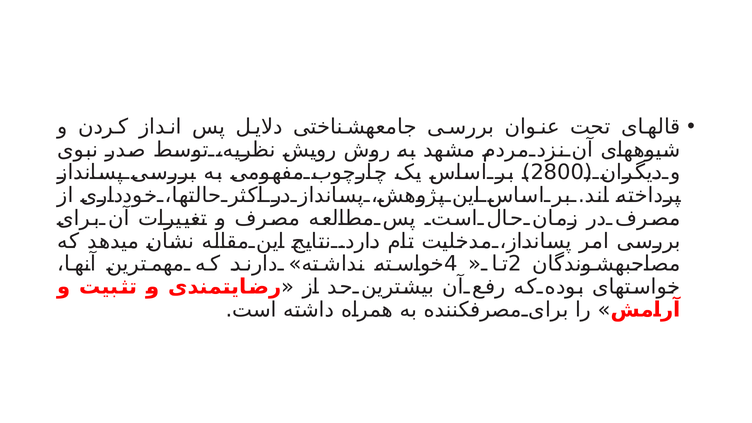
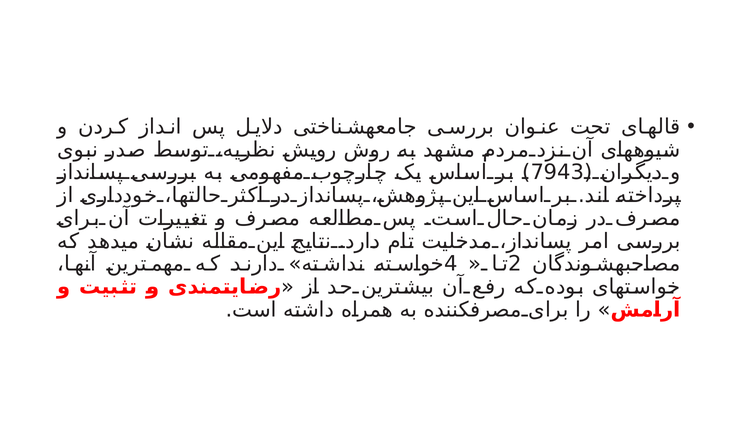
2800: 2800 -> 7943
